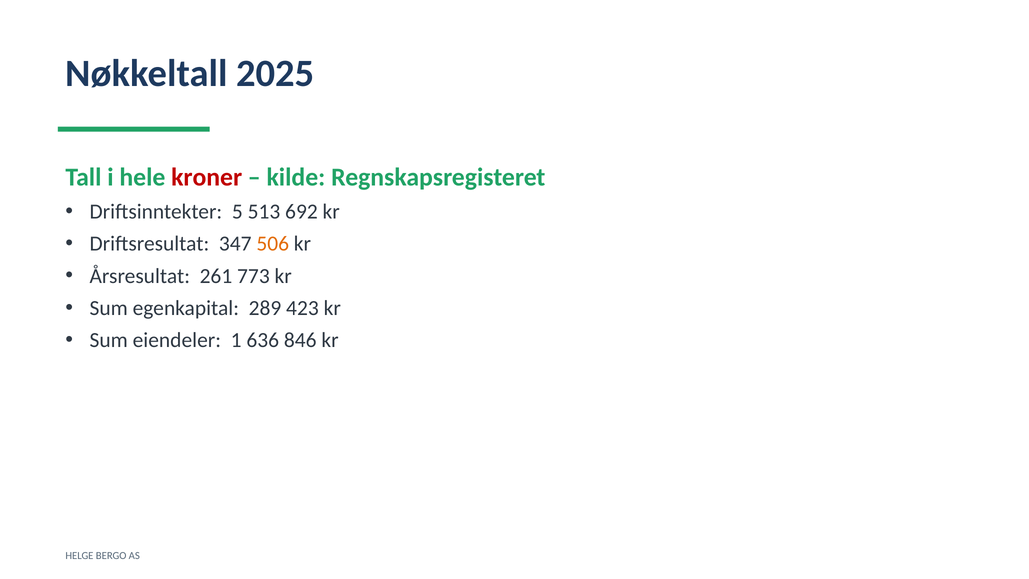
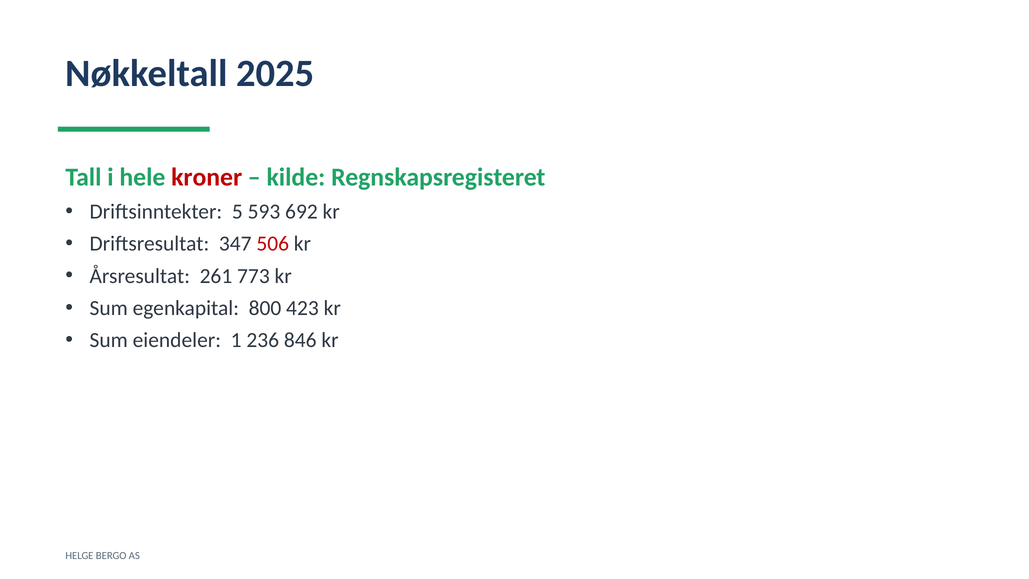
513: 513 -> 593
506 colour: orange -> red
289: 289 -> 800
636: 636 -> 236
